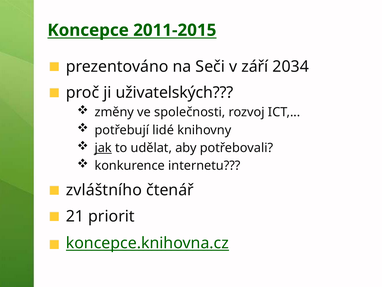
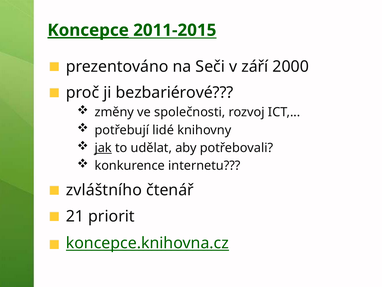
Koncepce underline: none -> present
2034: 2034 -> 2000
uživatelských: uživatelských -> bezbariérové
